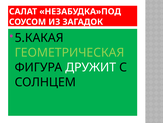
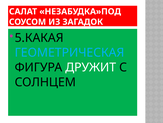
ГЕОМЕТРИЧЕСКАЯ colour: light green -> light blue
